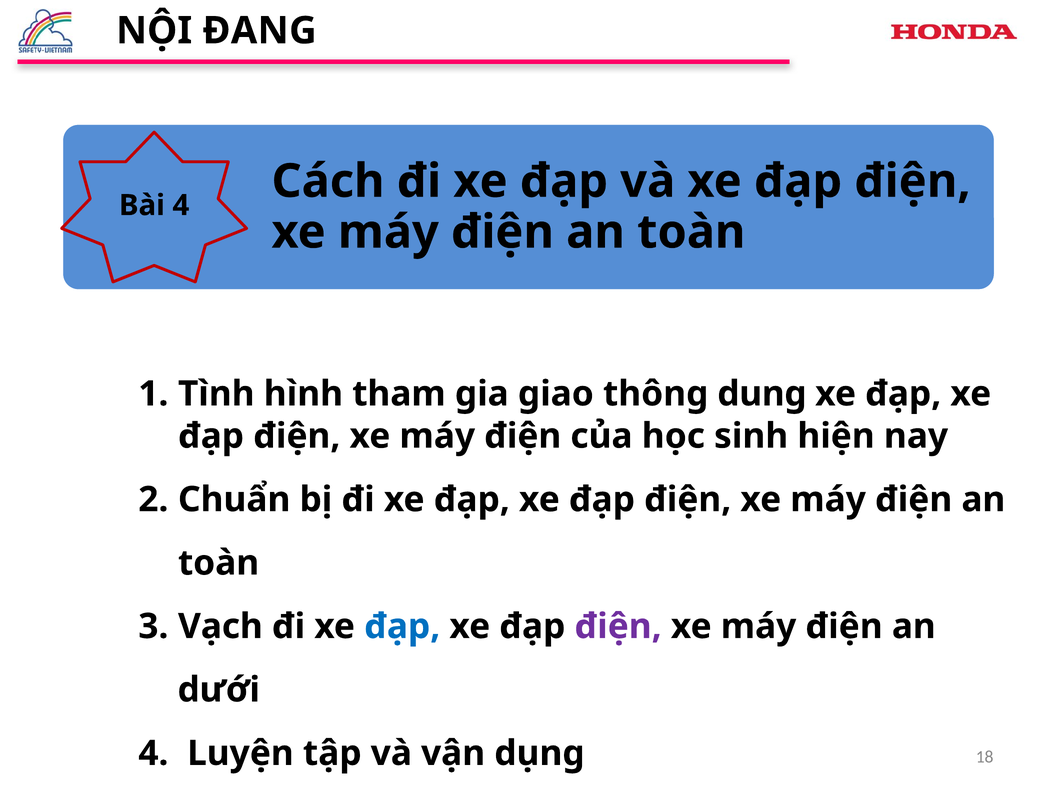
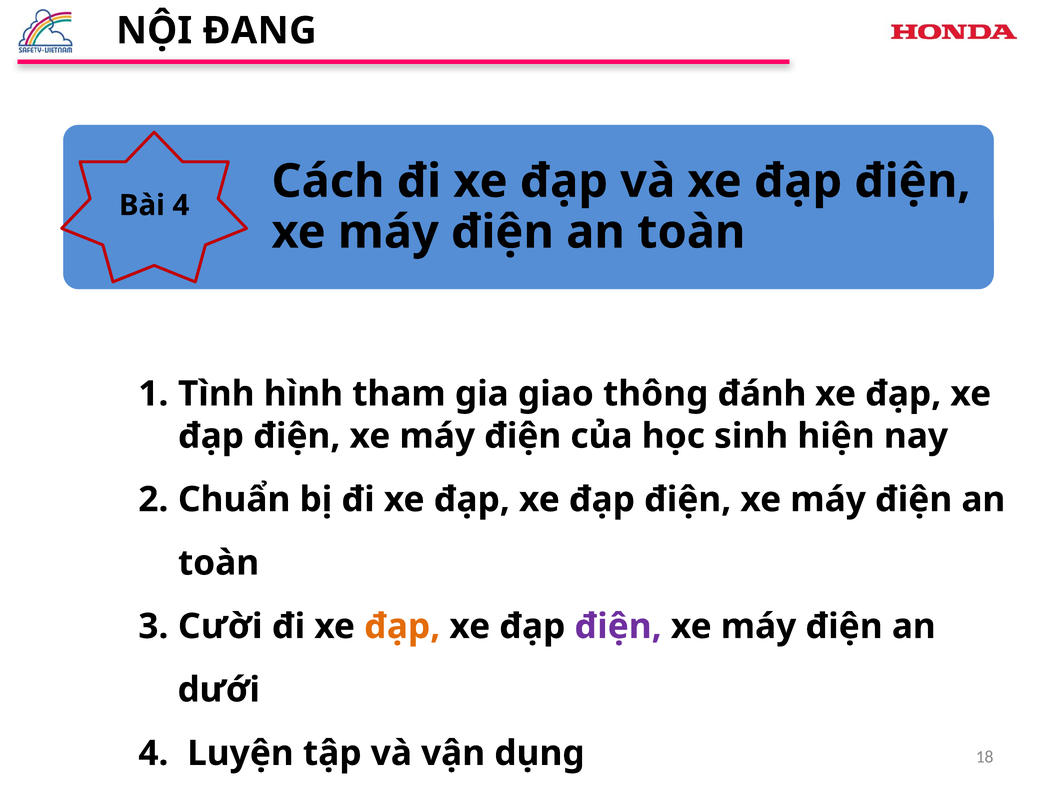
dụng: dụng -> đánh
Vạch: Vạch -> Cười
đạp at (402, 626) colour: blue -> orange
